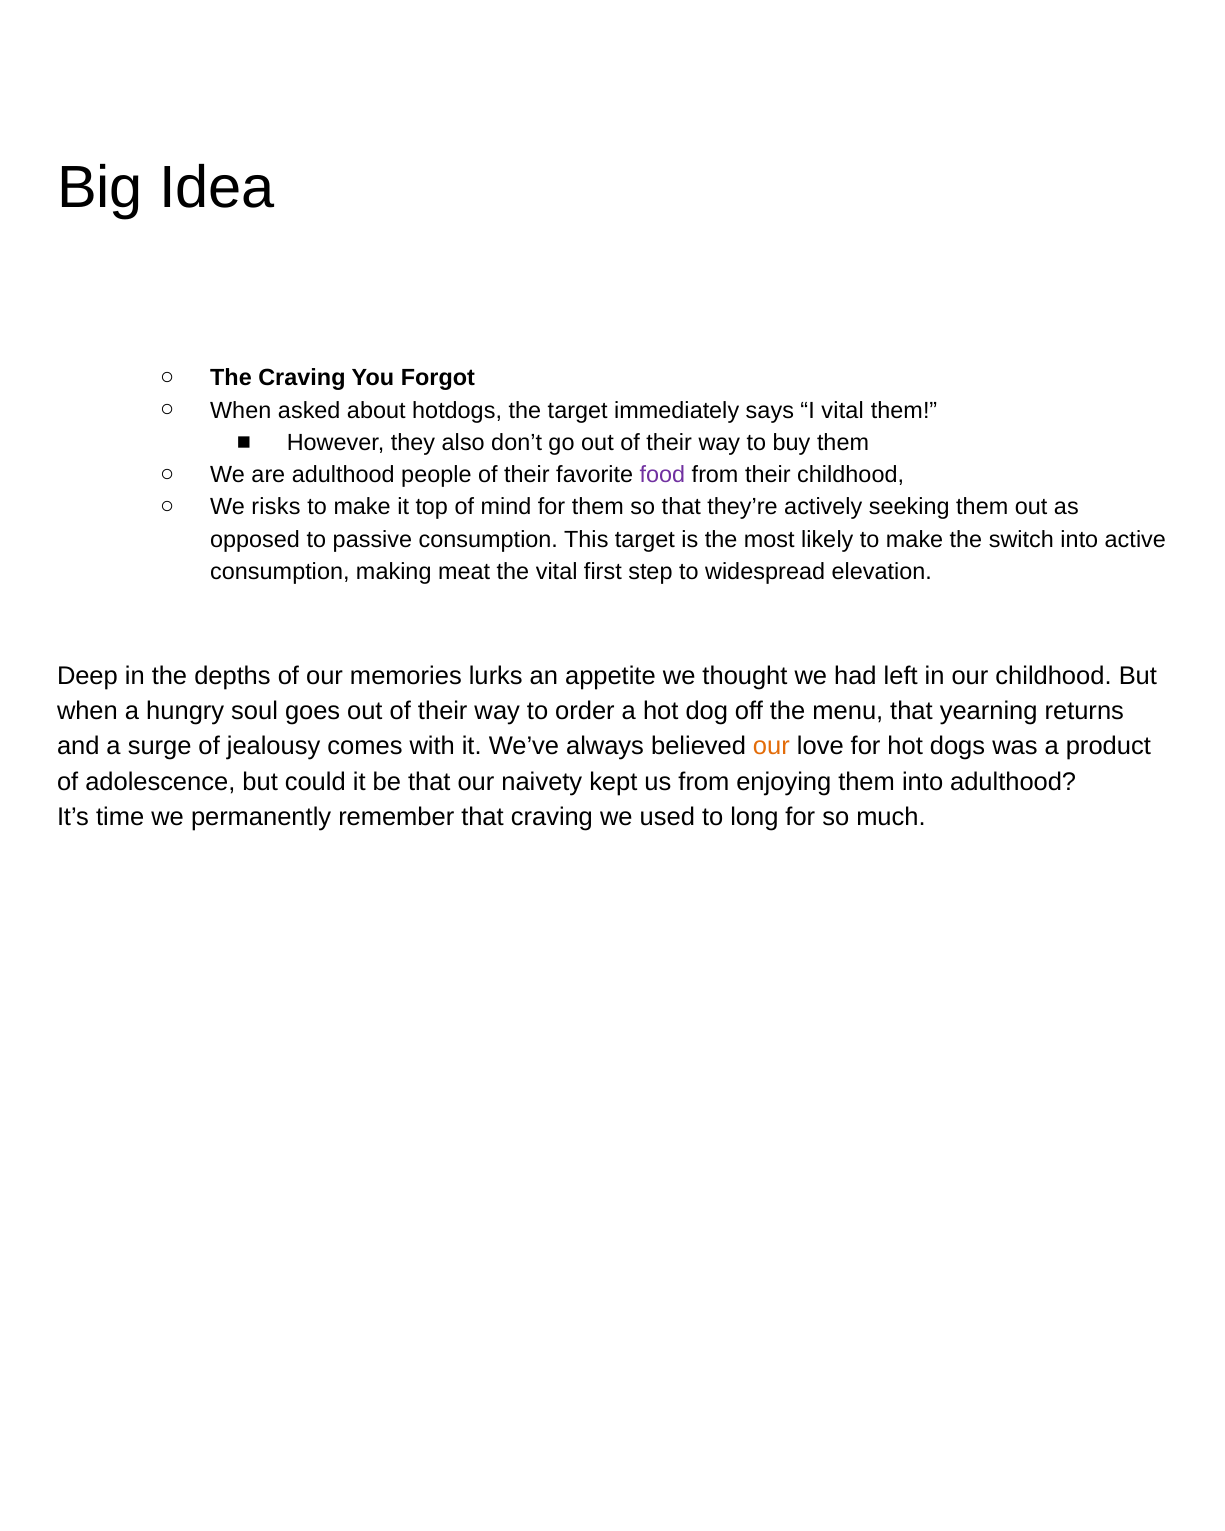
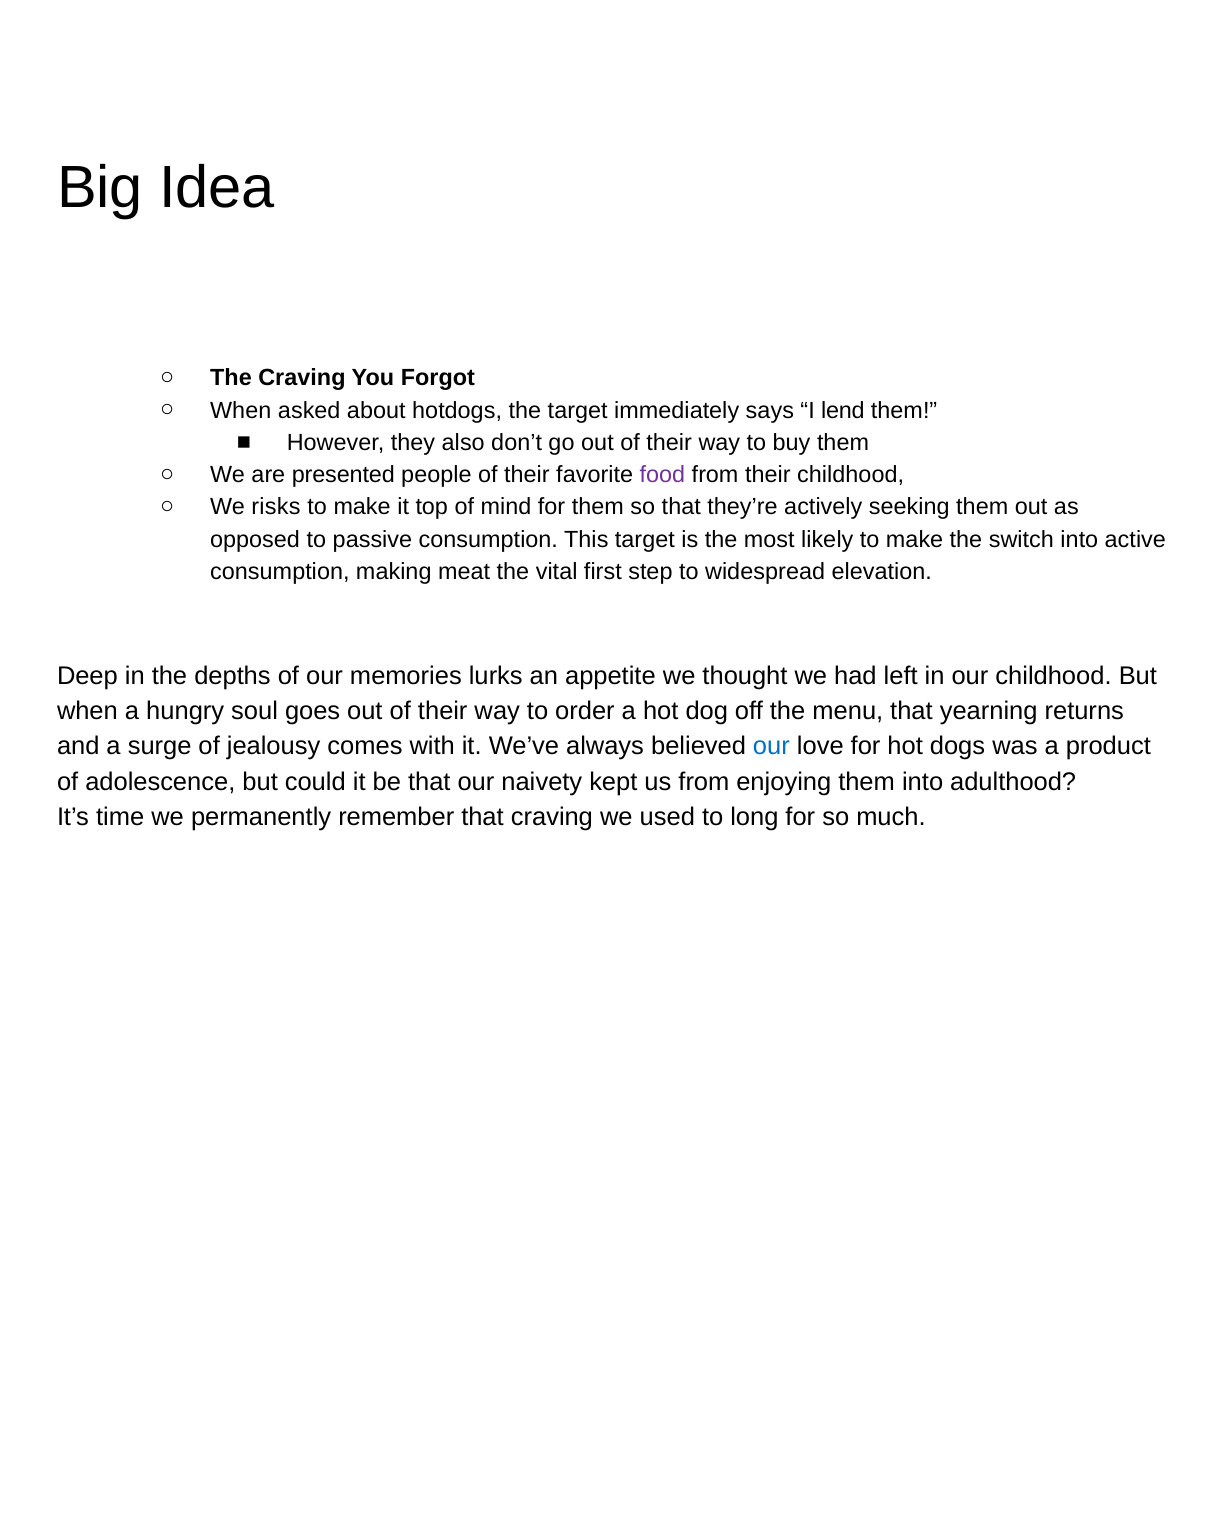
I vital: vital -> lend
are adulthood: adulthood -> presented
our at (771, 747) colour: orange -> blue
